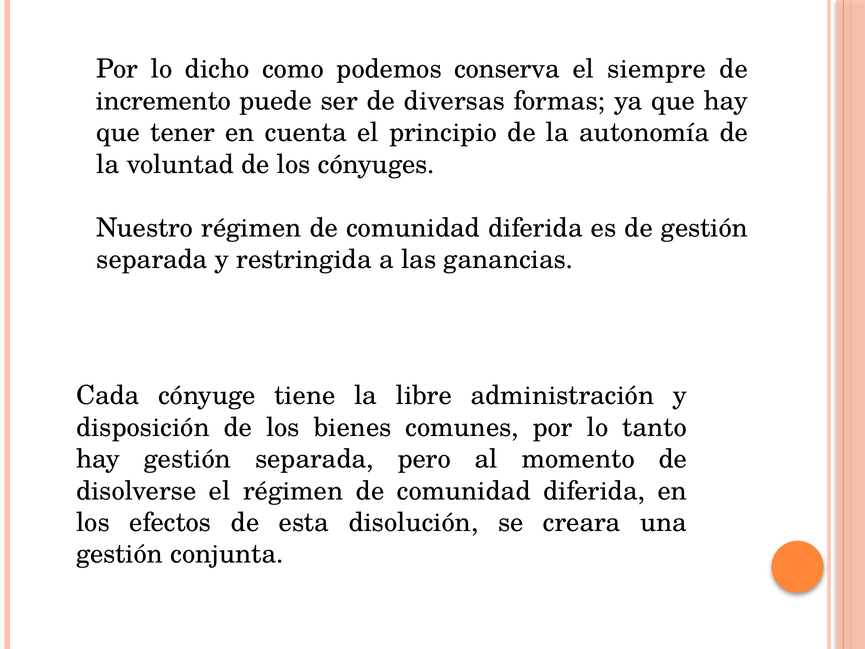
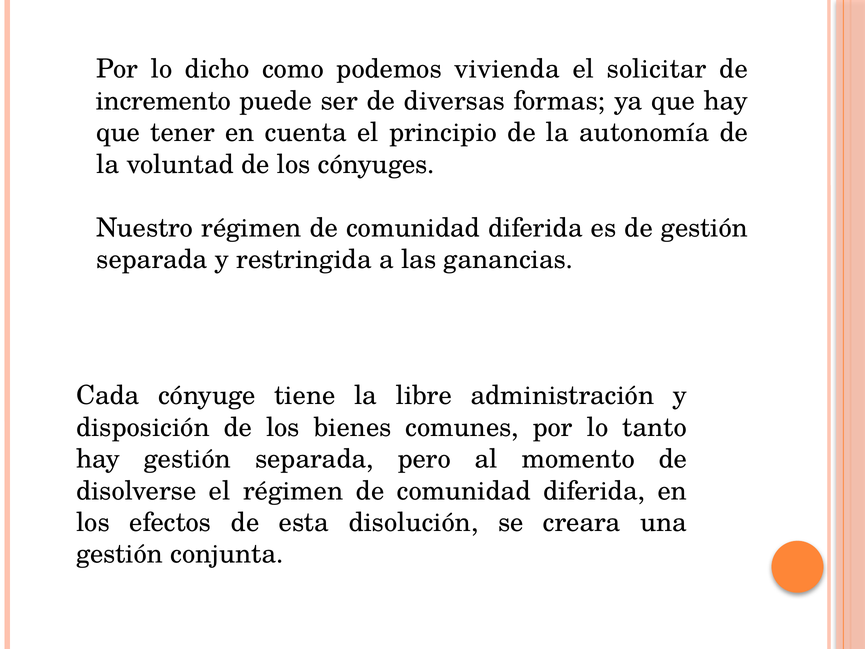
conserva: conserva -> vivienda
siempre: siempre -> solicitar
